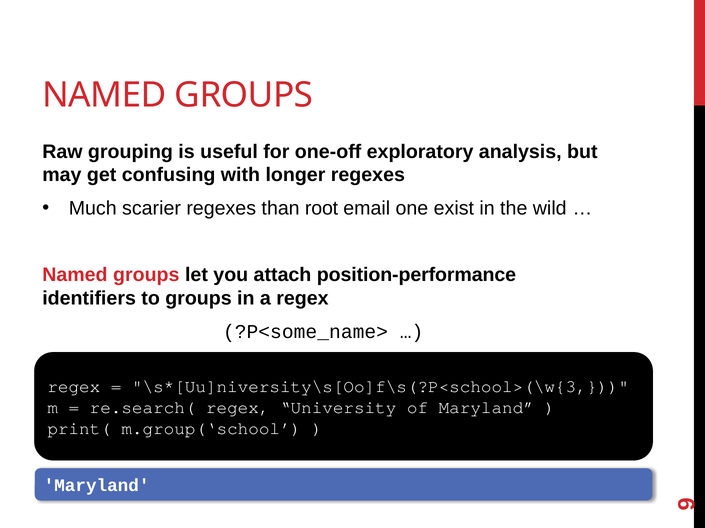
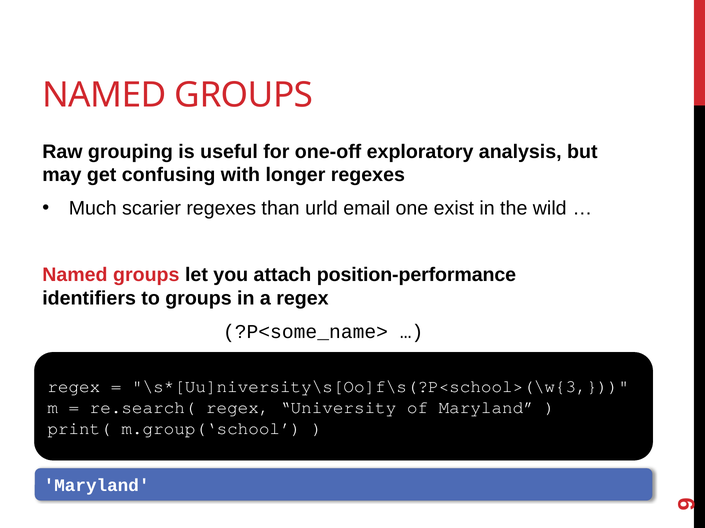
root: root -> urld
